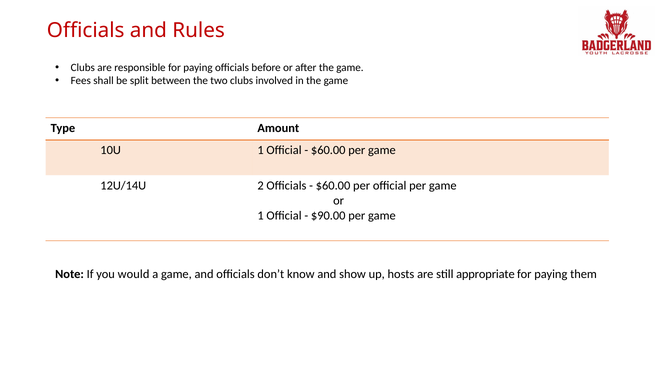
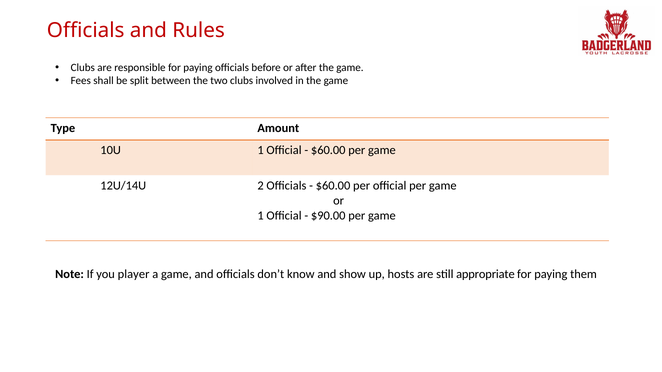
would: would -> player
